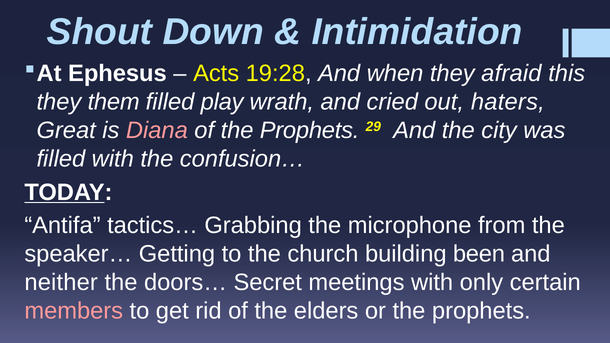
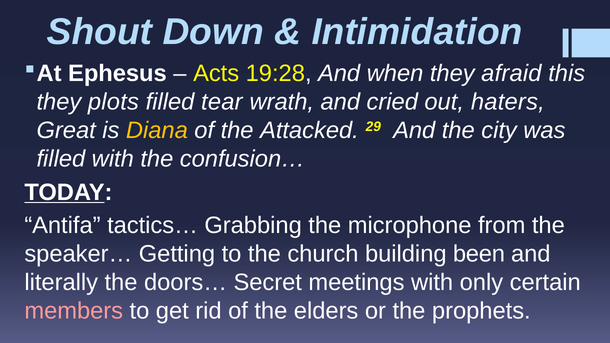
them: them -> plots
play: play -> tear
Diana colour: pink -> yellow
of the Prophets: Prophets -> Attacked
neither: neither -> literally
